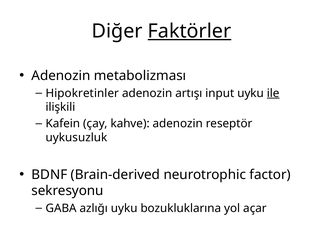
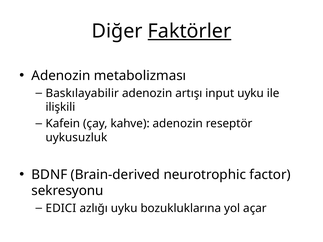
Hipokretinler: Hipokretinler -> Baskılayabilir
ile underline: present -> none
GABA: GABA -> EDICI
